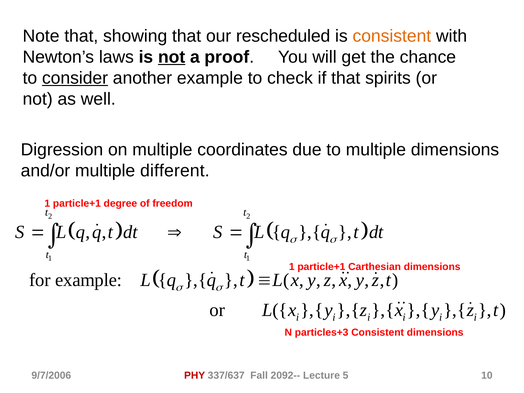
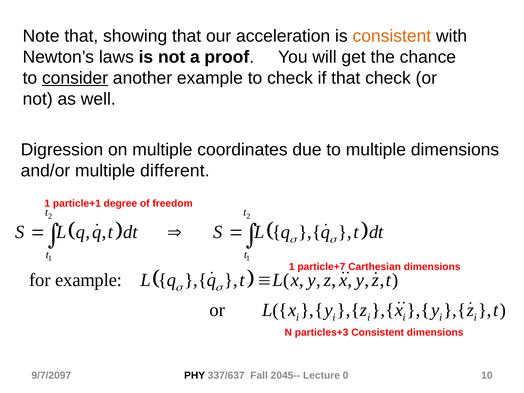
rescheduled: rescheduled -> acceleration
not at (172, 57) underline: present -> none
that spirits: spirits -> check
particle+1 at (321, 267): particle+1 -> particle+7
9/7/2006: 9/7/2006 -> 9/7/2097
PHY colour: red -> black
2092--: 2092-- -> 2045--
5: 5 -> 0
